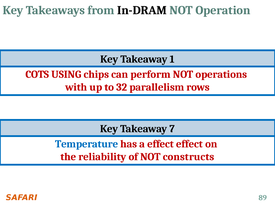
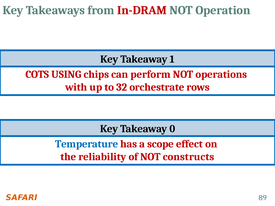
In-DRAM colour: black -> red
parallelism: parallelism -> orchestrate
7: 7 -> 0
a effect: effect -> scope
